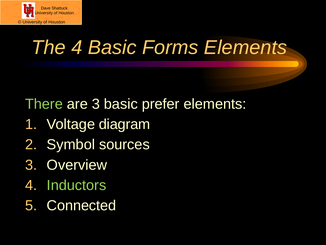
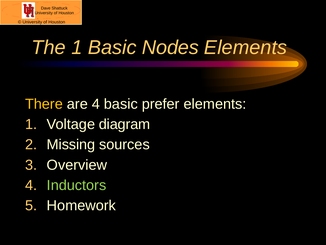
The 4: 4 -> 1
Forms: Forms -> Nodes
There colour: light green -> yellow
are 3: 3 -> 4
Symbol: Symbol -> Missing
Connected: Connected -> Homework
